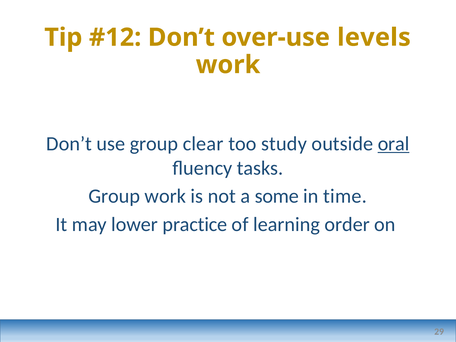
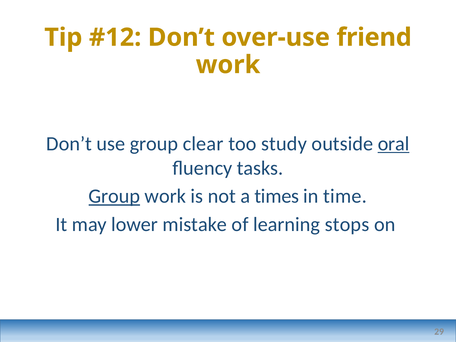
levels: levels -> friend
Group at (114, 196) underline: none -> present
some: some -> times
practice: practice -> mistake
order: order -> stops
